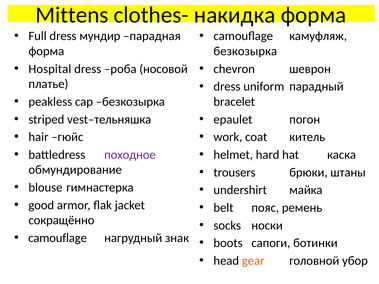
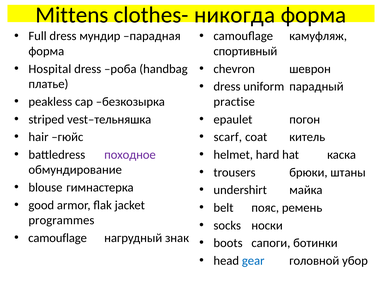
накидка: накидка -> никогда
безкозырка at (245, 51): безкозырка -> спортивный
носовой: носовой -> handbag
bracelet: bracelet -> practise
work: work -> scarf
сокращённо: сокращённо -> programmes
gear colour: orange -> blue
